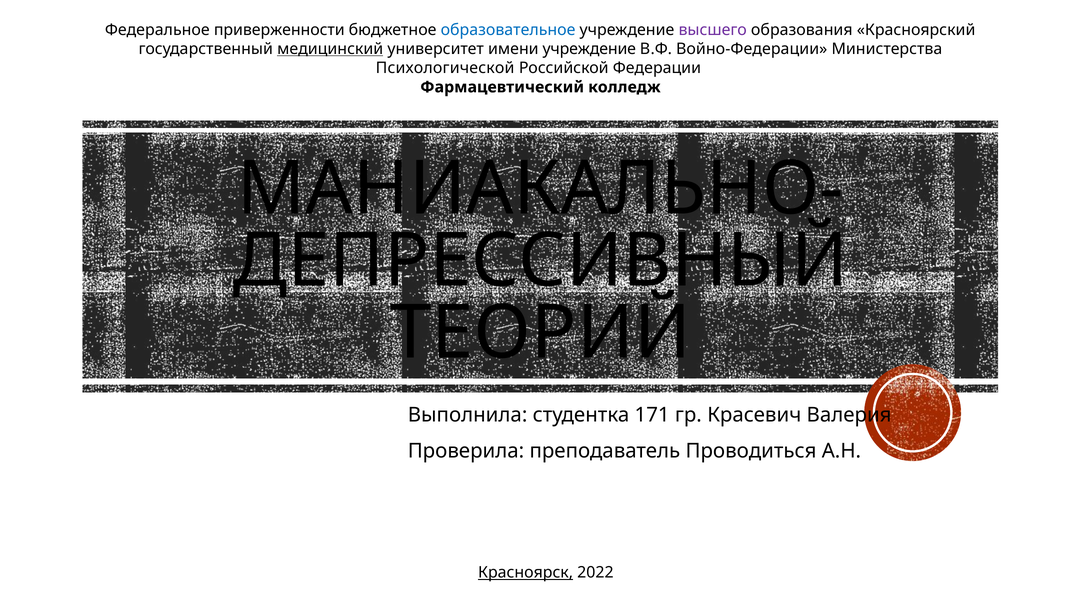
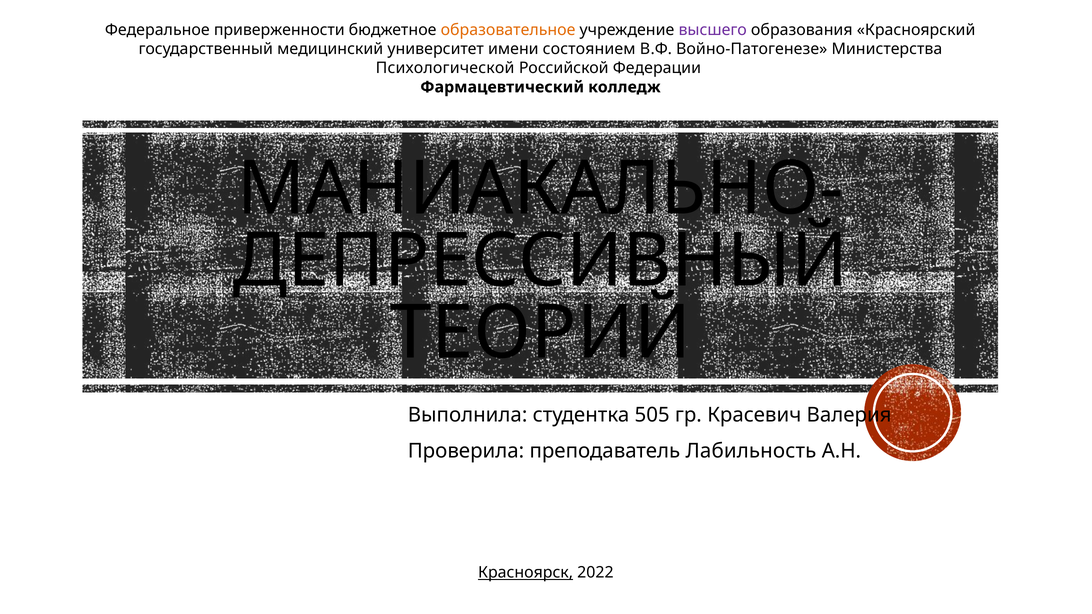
образовательное colour: blue -> orange
медицинский underline: present -> none
имени учреждение: учреждение -> состоянием
Войно-Федерации: Войно-Федерации -> Войно-Патогенезе
171: 171 -> 505
Проводиться: Проводиться -> Лабильность
